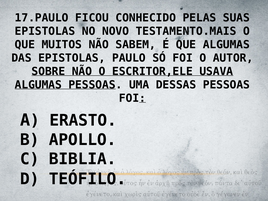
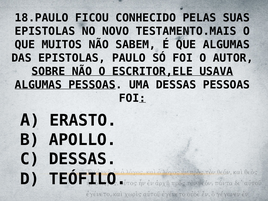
17.PAULO: 17.PAULO -> 18.PAULO
C BIBLIA: BIBLIA -> DESSAS
